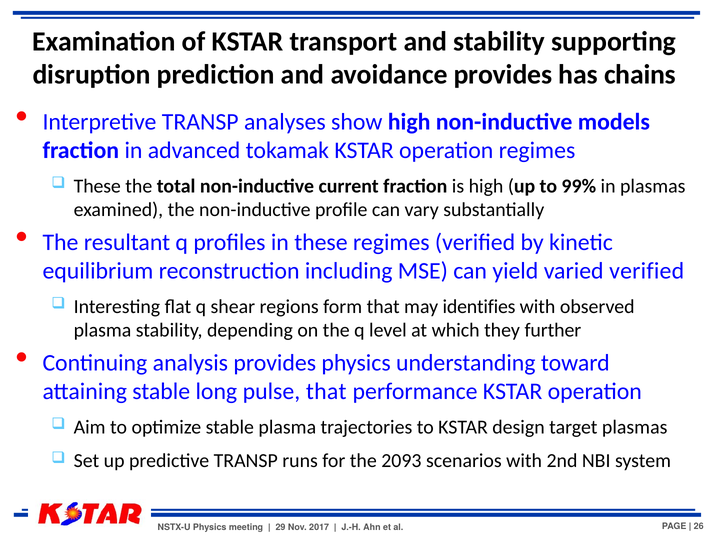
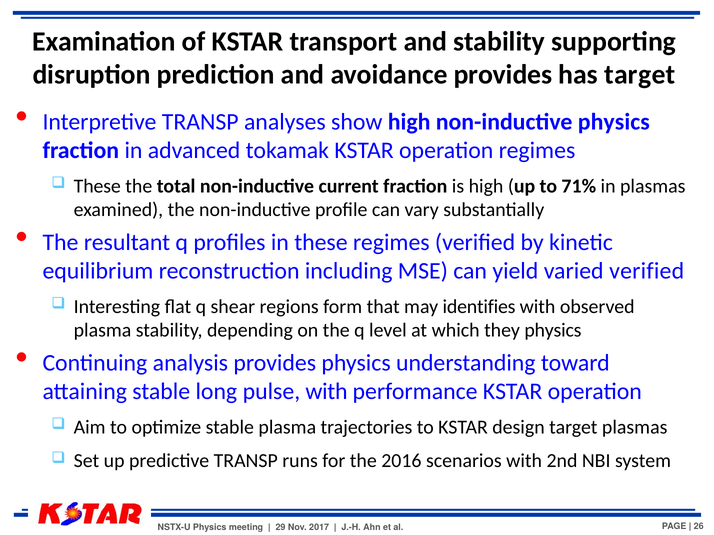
has chains: chains -> target
non-inductive models: models -> physics
99%: 99% -> 71%
they further: further -> physics
pulse that: that -> with
2093: 2093 -> 2016
